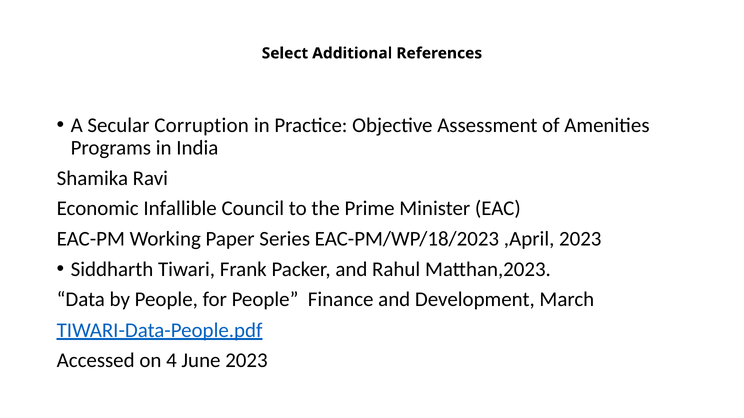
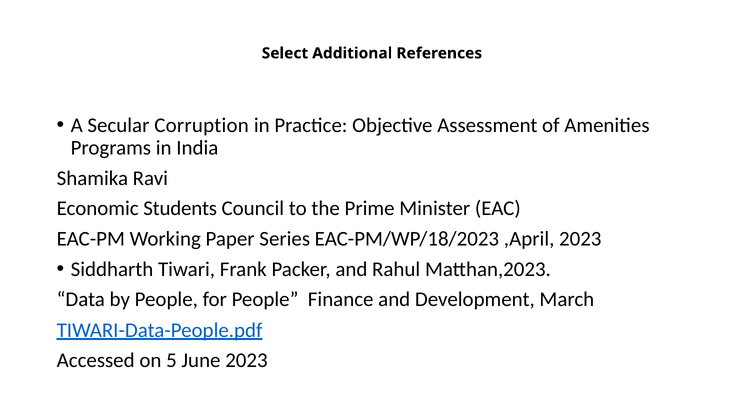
Infallible: Infallible -> Students
4: 4 -> 5
